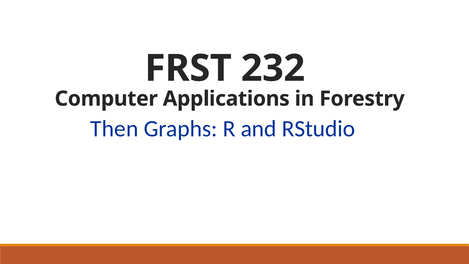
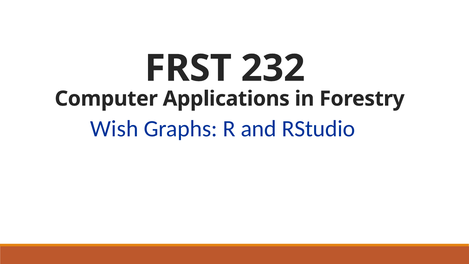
Then: Then -> Wish
